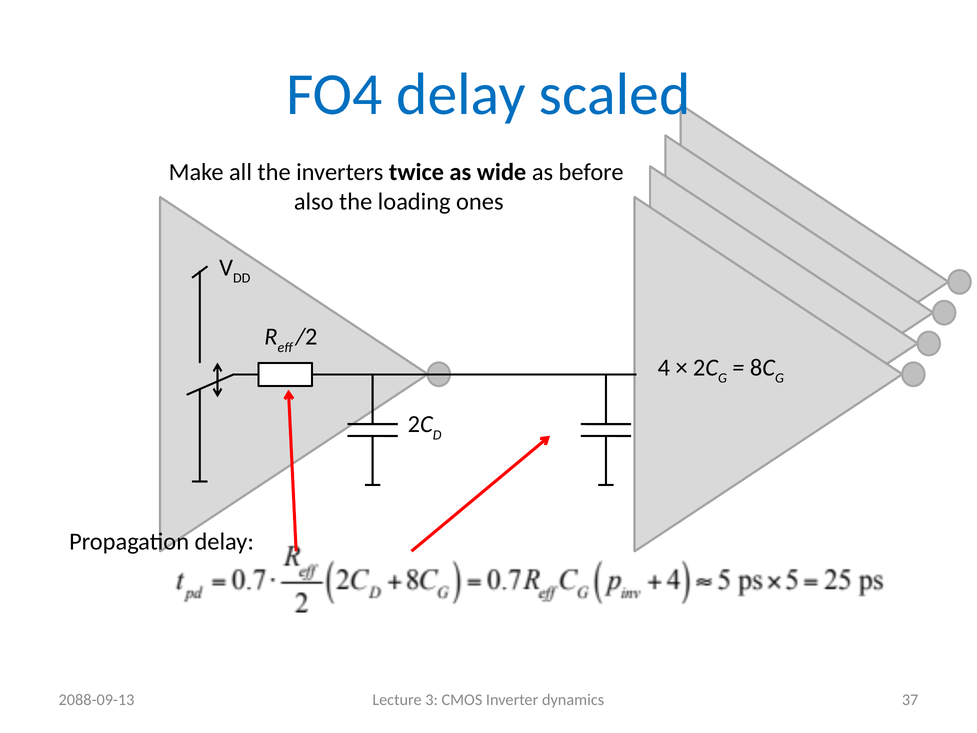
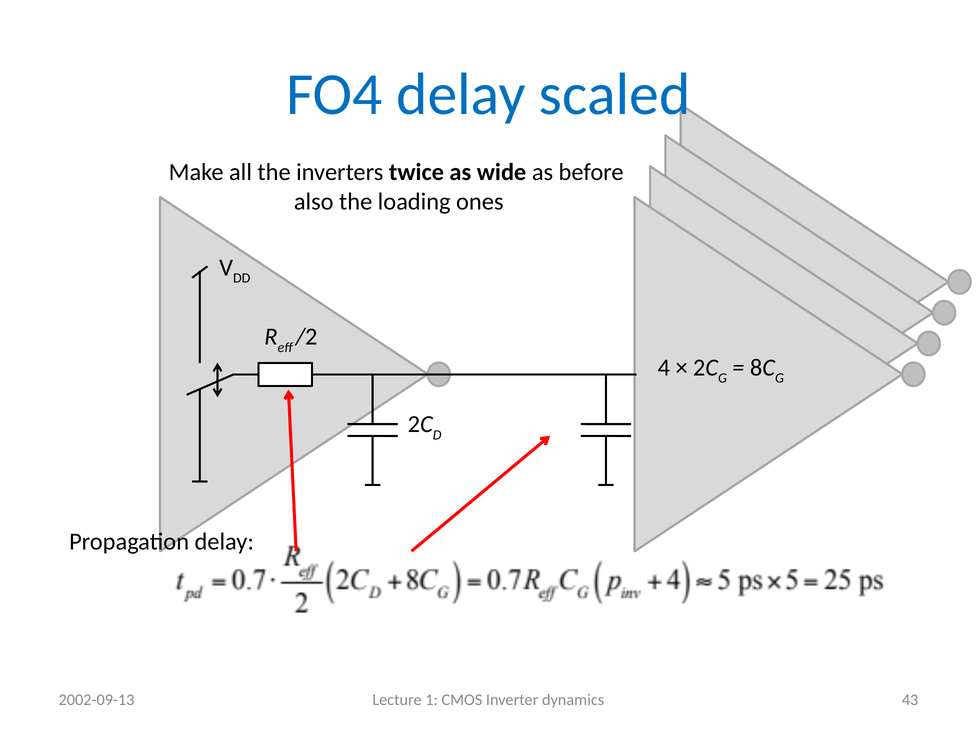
3: 3 -> 1
37: 37 -> 43
2088-09-13: 2088-09-13 -> 2002-09-13
